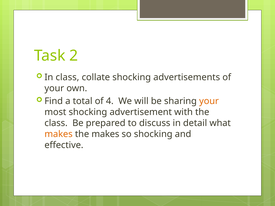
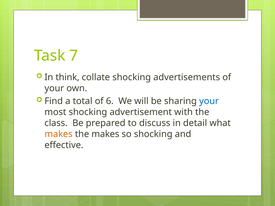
2: 2 -> 7
In class: class -> think
4: 4 -> 6
your at (209, 101) colour: orange -> blue
